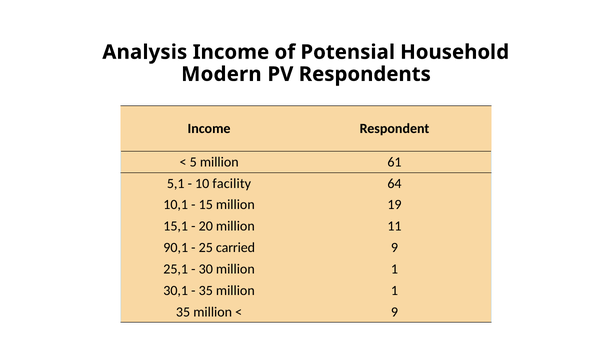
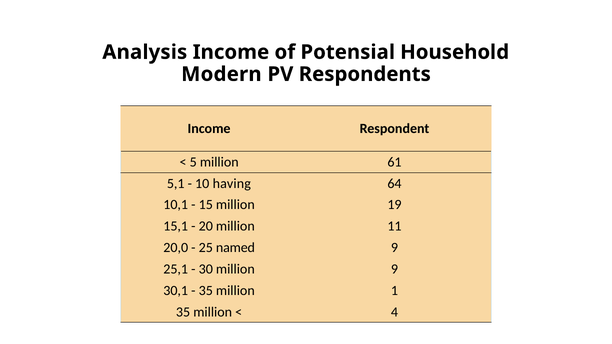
facility: facility -> having
90,1: 90,1 -> 20,0
carried: carried -> named
30 million 1: 1 -> 9
9 at (394, 312): 9 -> 4
